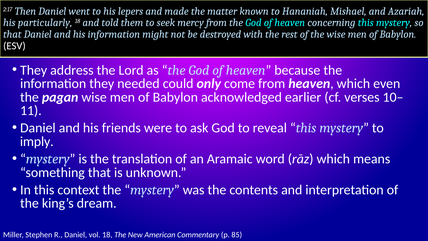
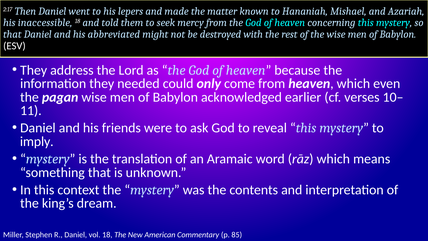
particularly: particularly -> inaccessible
his information: information -> abbreviated
